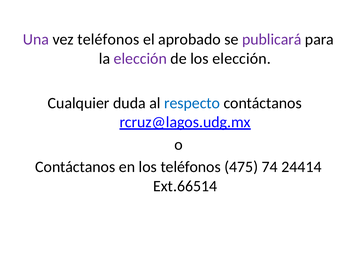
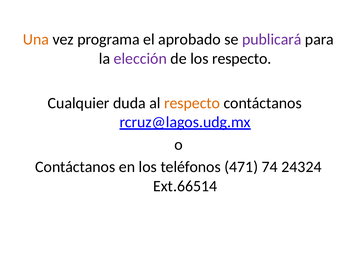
Una colour: purple -> orange
vez teléfonos: teléfonos -> programa
los elección: elección -> respecto
respecto at (192, 103) colour: blue -> orange
475: 475 -> 471
24414: 24414 -> 24324
